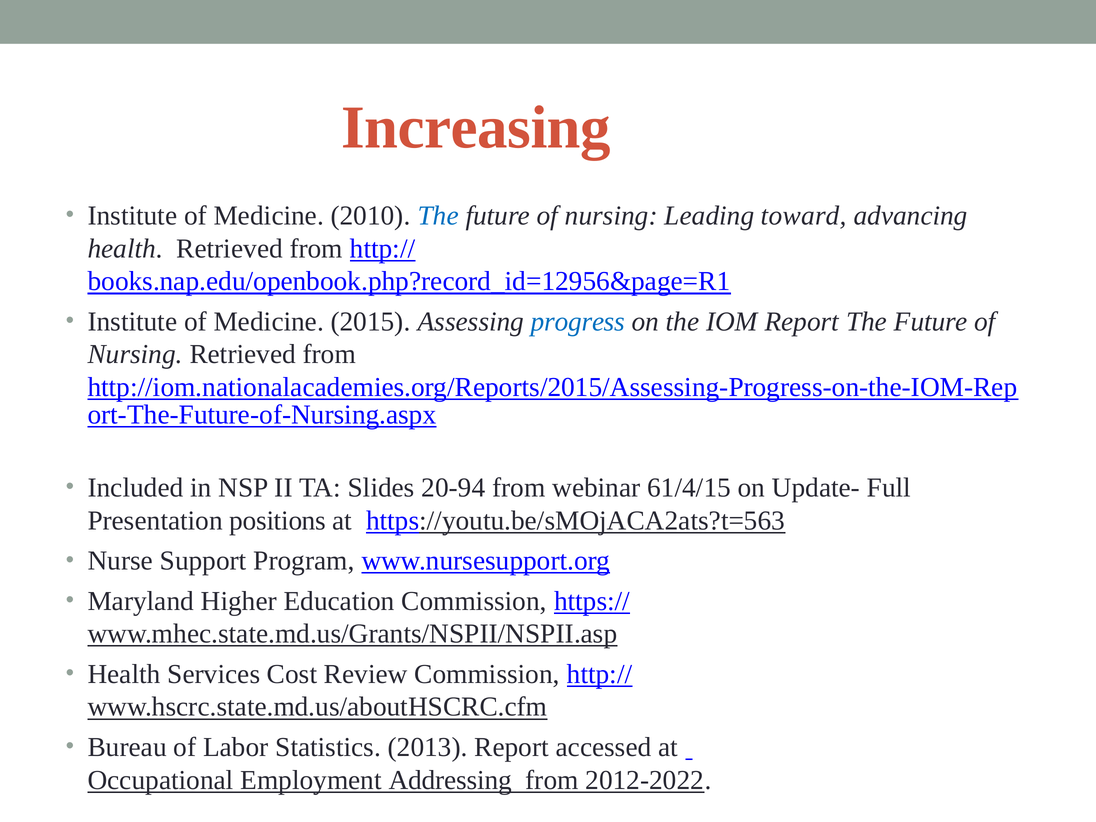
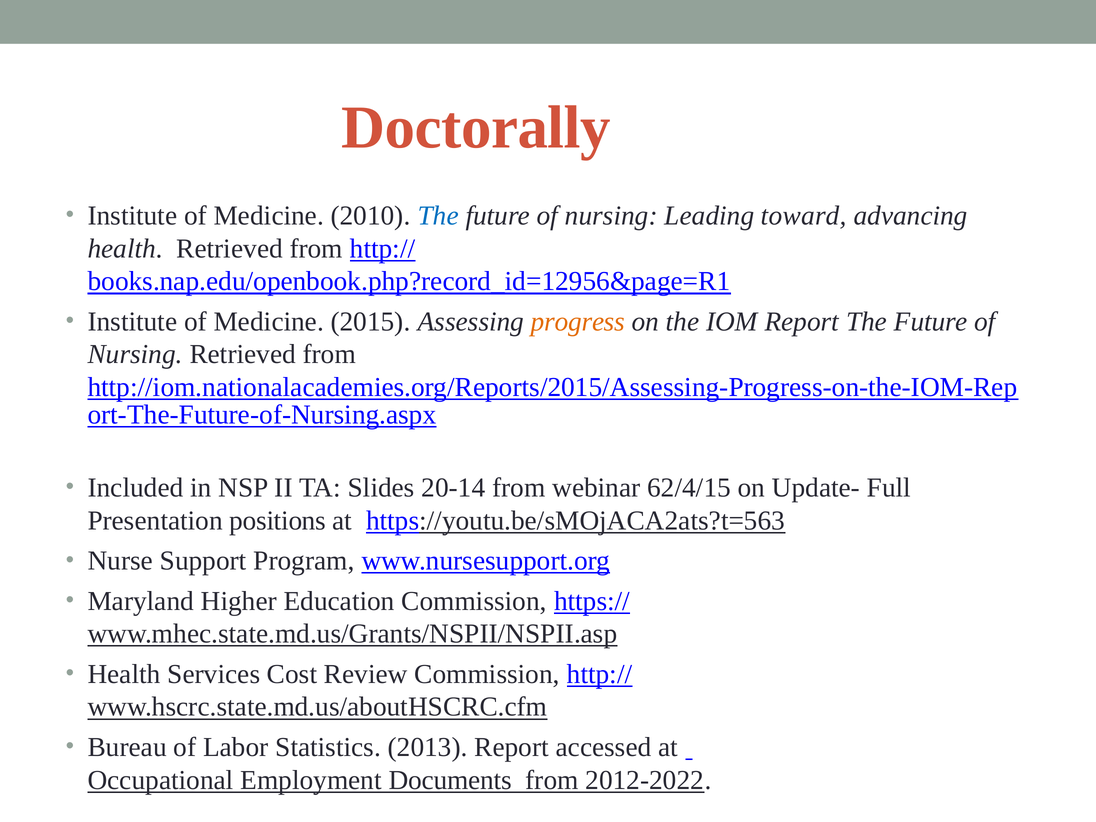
Increasing: Increasing -> Doctorally
progress colour: blue -> orange
20-94: 20-94 -> 20-14
61/4/15: 61/4/15 -> 62/4/15
Addressing: Addressing -> Documents
